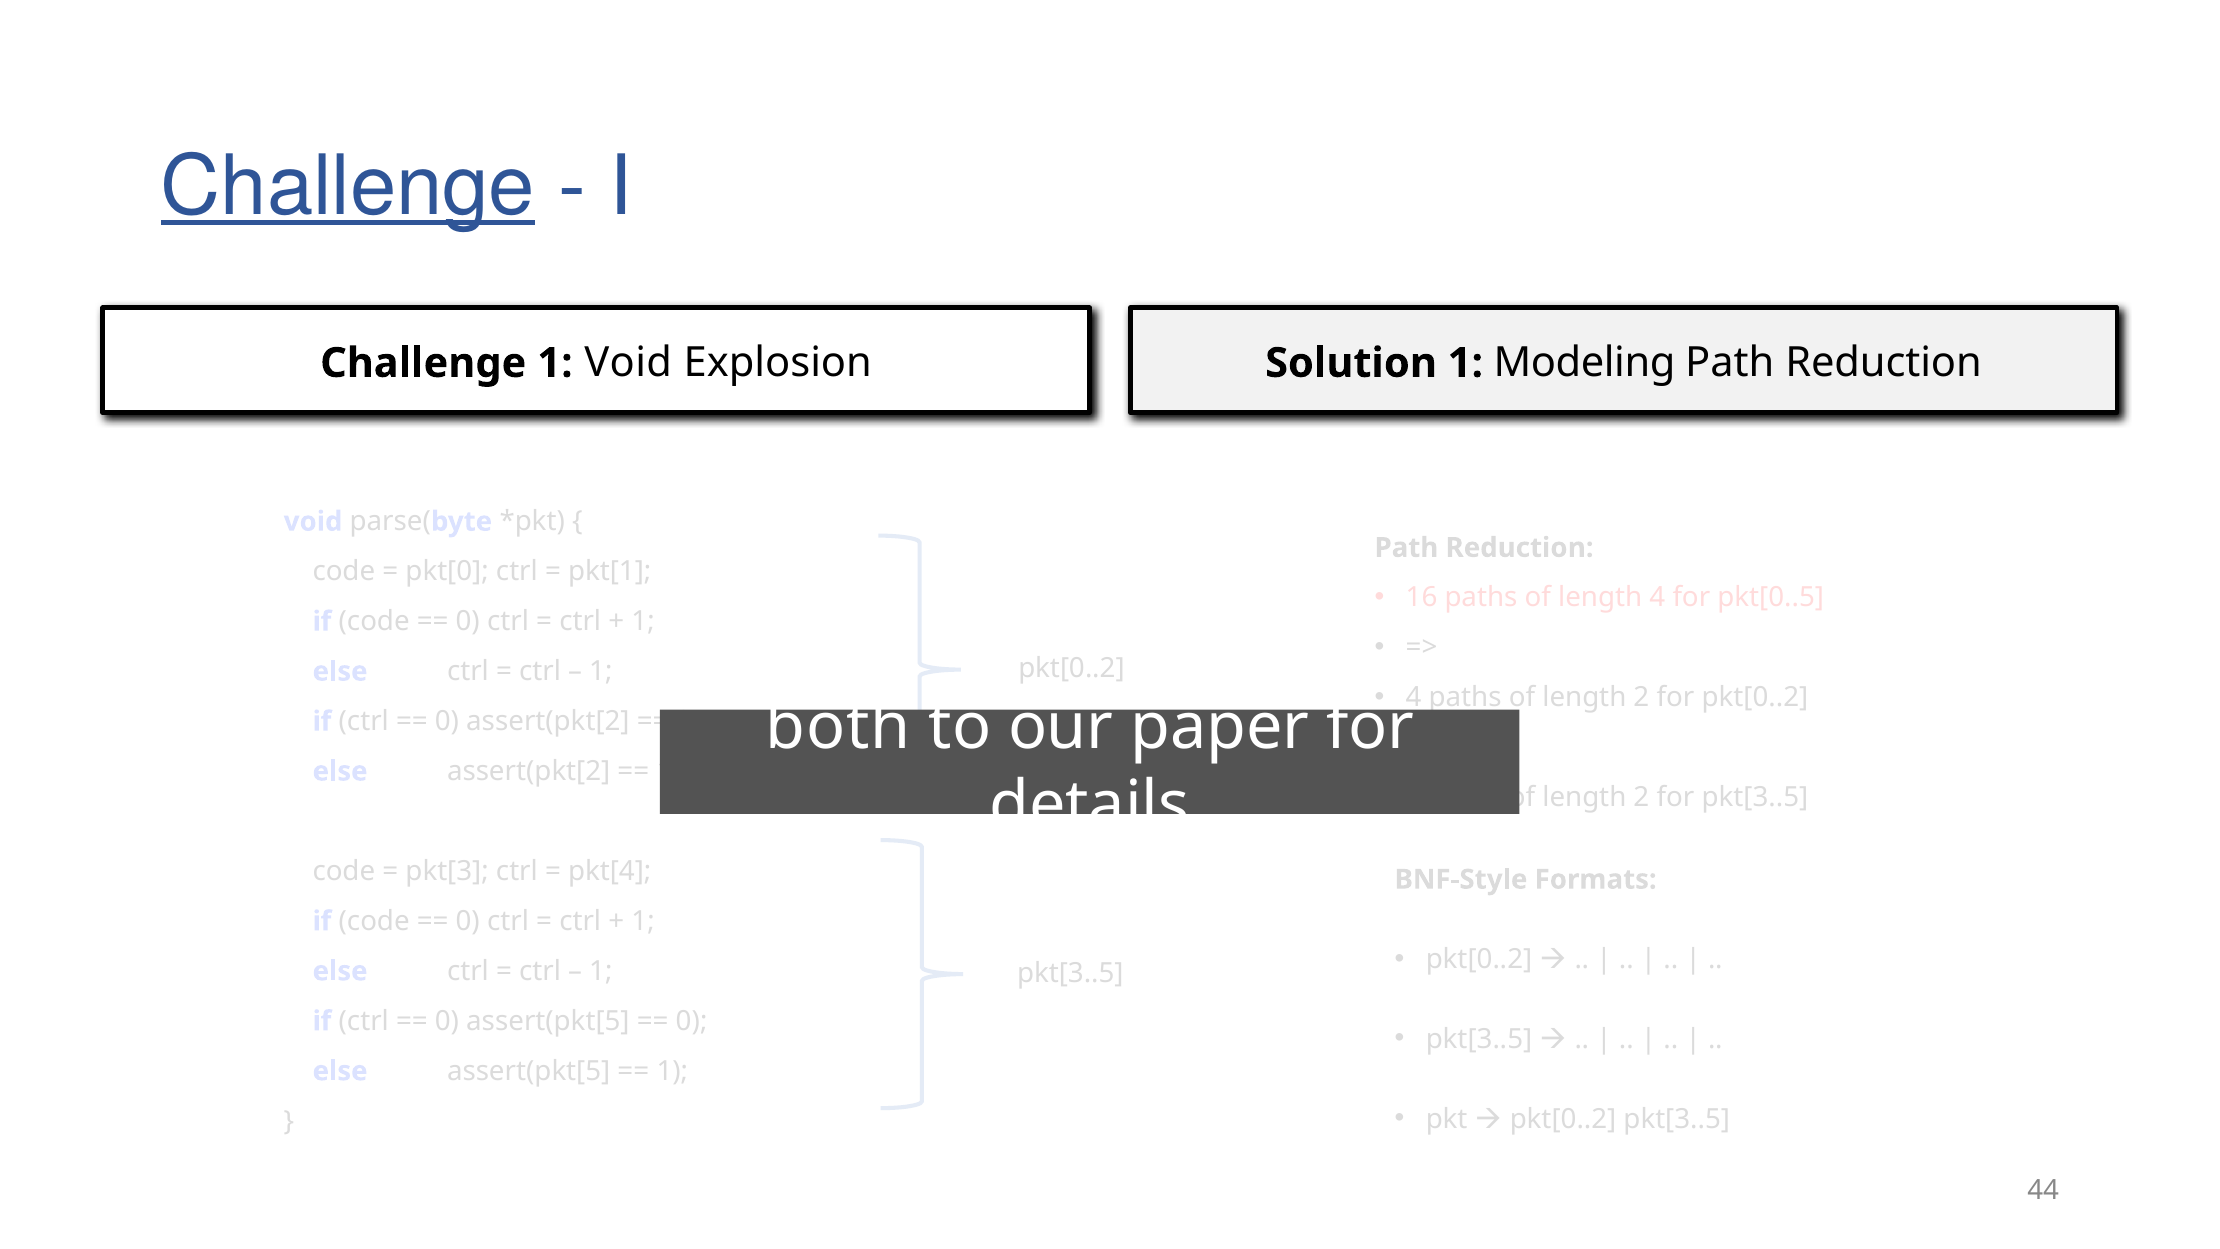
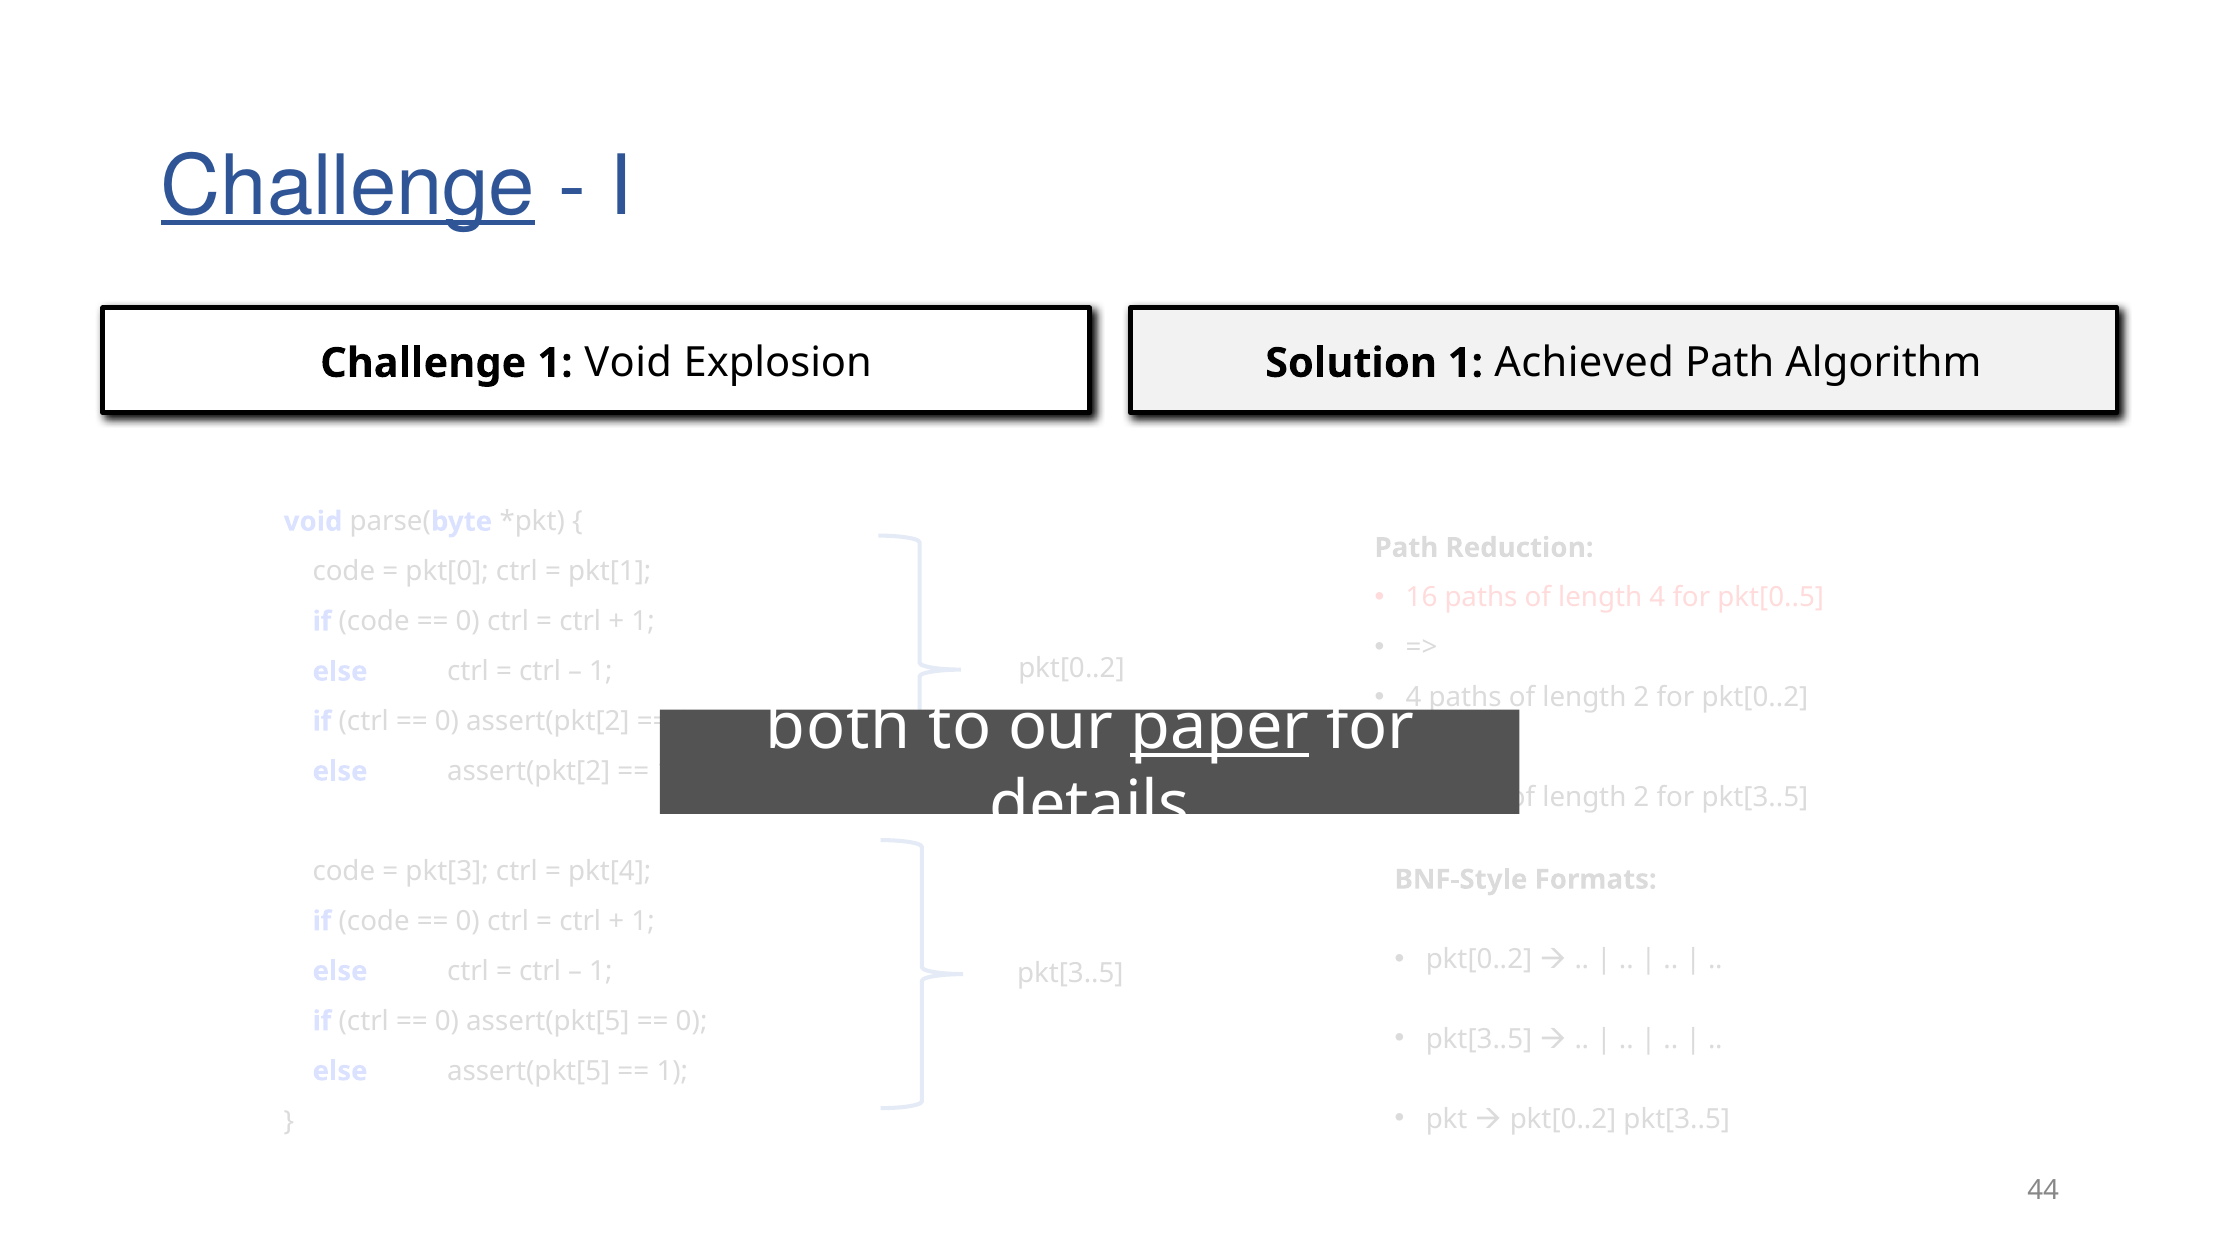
Modeling: Modeling -> Achieved
Reduction at (1884, 363): Reduction -> Algorithm
paper underline: none -> present
